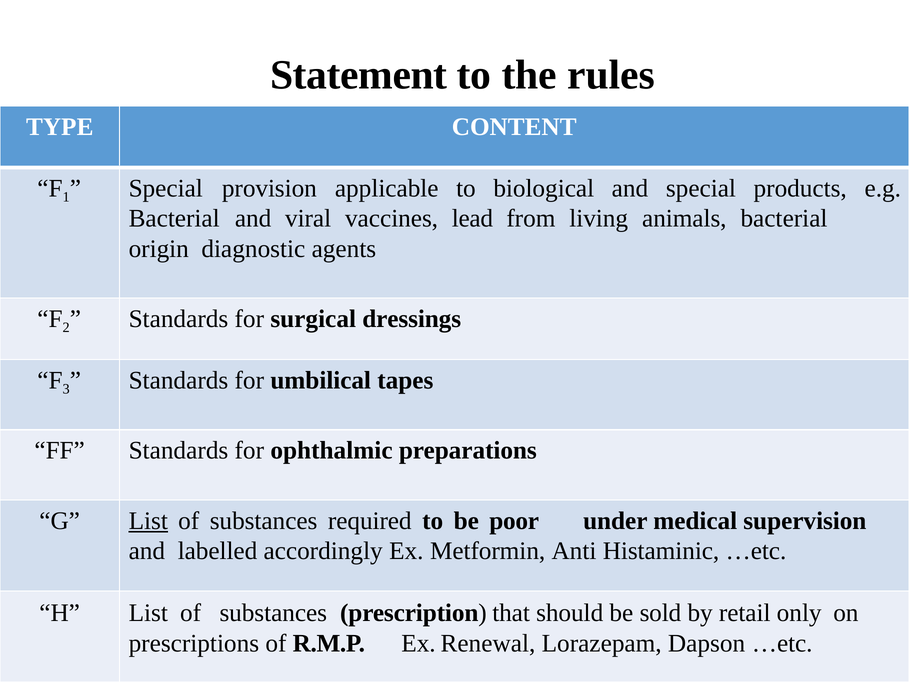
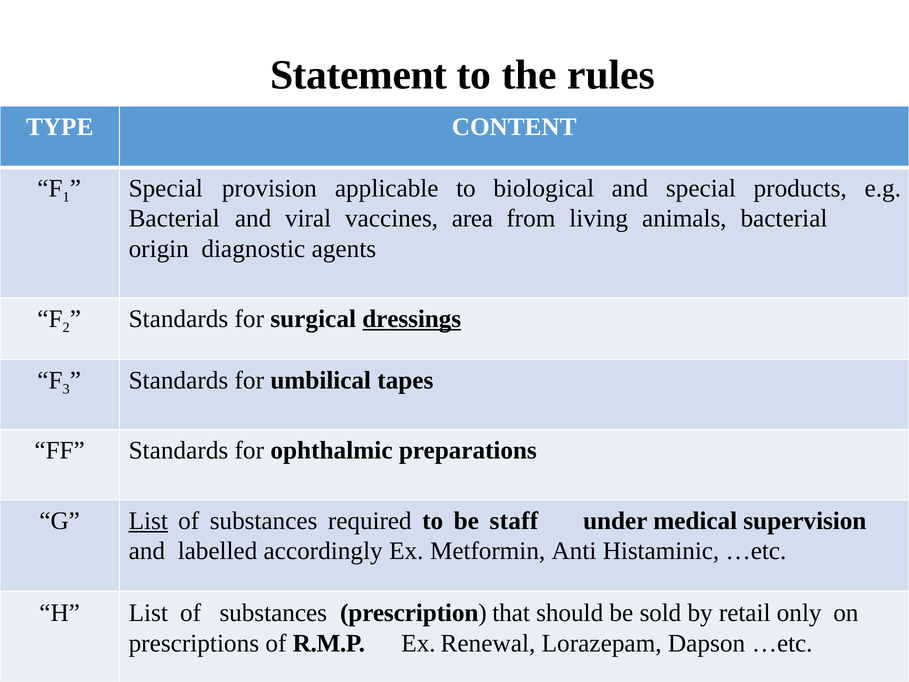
lead: lead -> area
dressings underline: none -> present
poor: poor -> staff
